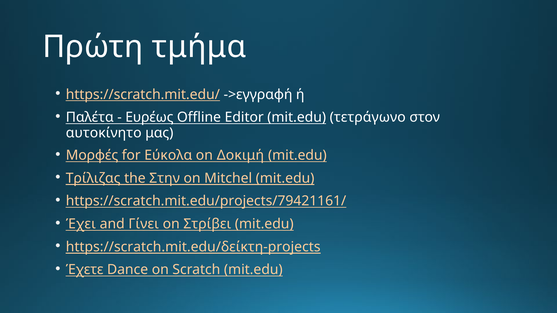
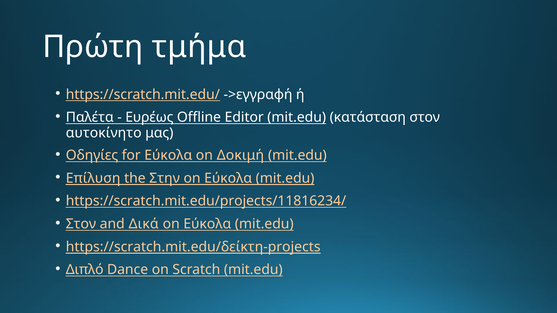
τετράγωνο: τετράγωνο -> κατάσταση
Μορφές: Μορφές -> Οδηγίες
Τρίλιζας: Τρίλιζας -> Επίλυση
Mitchel at (228, 178): Mitchel -> Εύκολα
https://scratch.mit.edu/projects/79421161/: https://scratch.mit.edu/projects/79421161/ -> https://scratch.mit.edu/projects/11816234/
Έχει at (81, 224): Έχει -> Στον
Γίνει: Γίνει -> Δικά
Στρίβει at (207, 224): Στρίβει -> Εύκολα
Έχετε: Έχετε -> Διπλό
